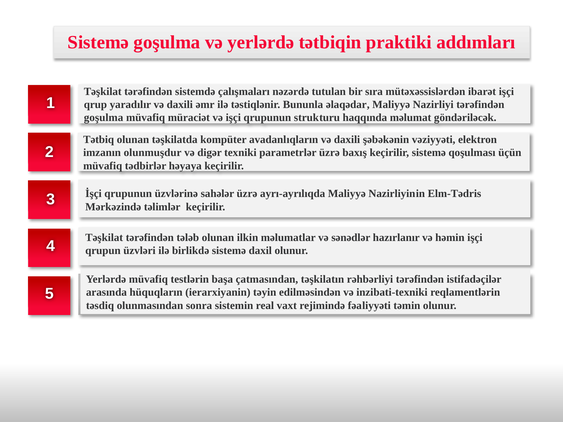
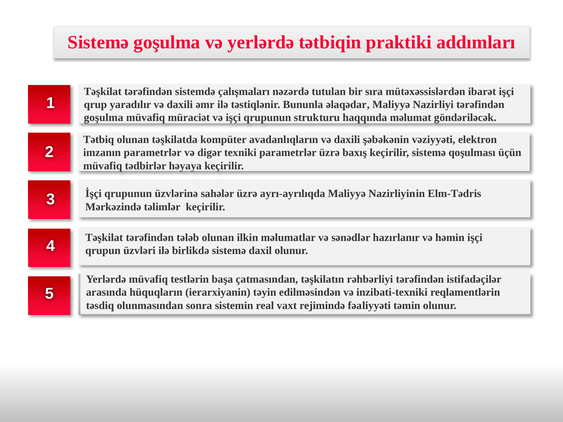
imzanın olunmuşdur: olunmuşdur -> parametrlər
